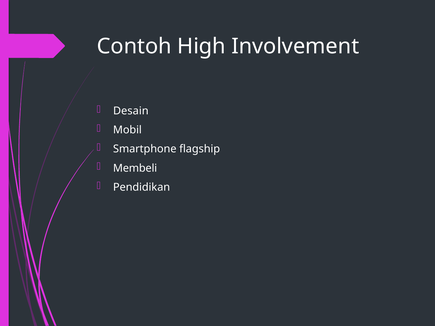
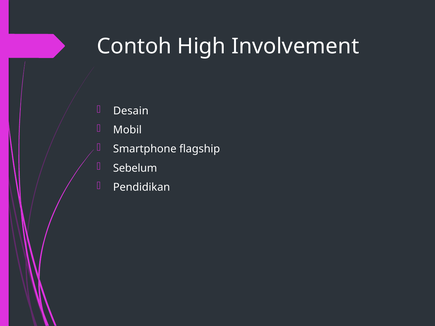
Membeli: Membeli -> Sebelum
